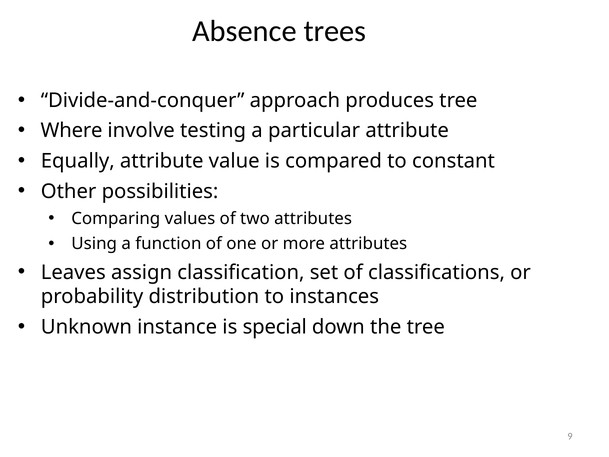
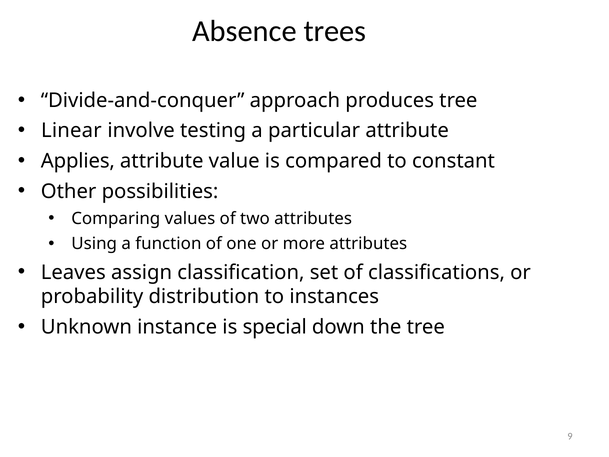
Where: Where -> Linear
Equally: Equally -> Applies
